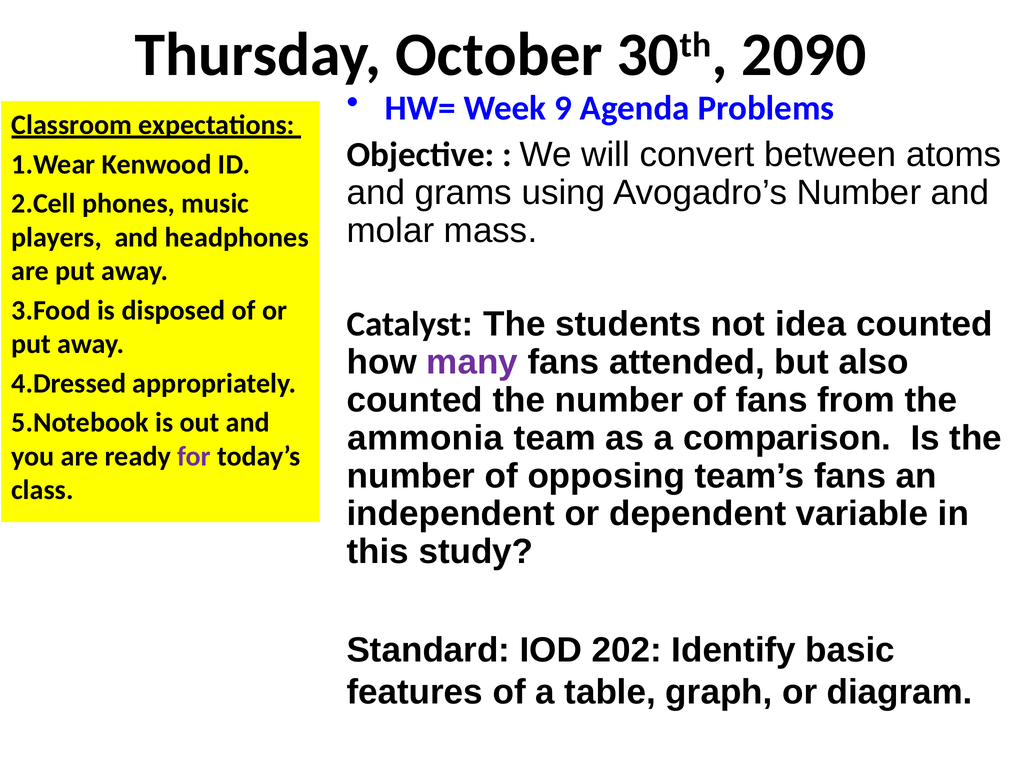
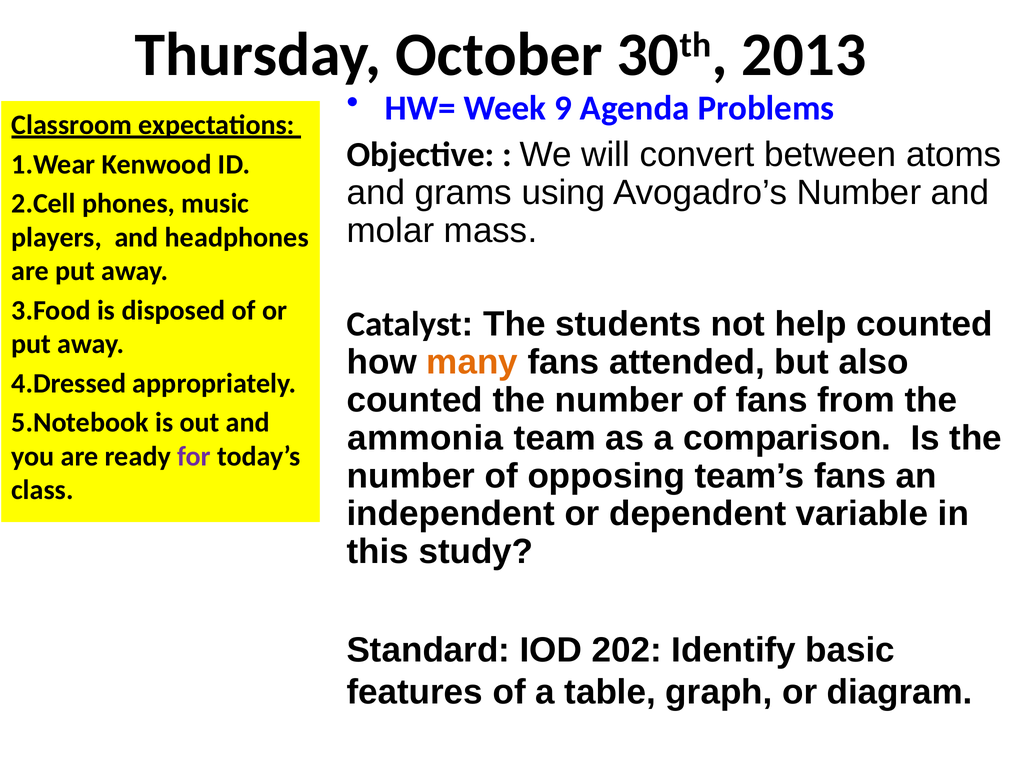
2090: 2090 -> 2013
idea: idea -> help
many colour: purple -> orange
